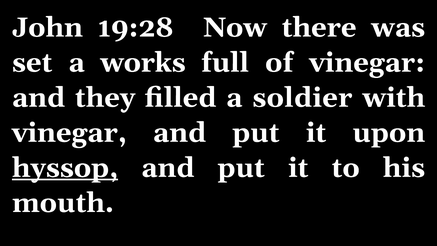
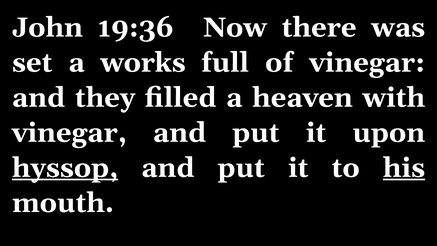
19:28: 19:28 -> 19:36
soldier: soldier -> heaven
his underline: none -> present
